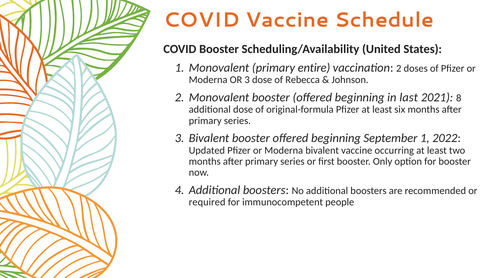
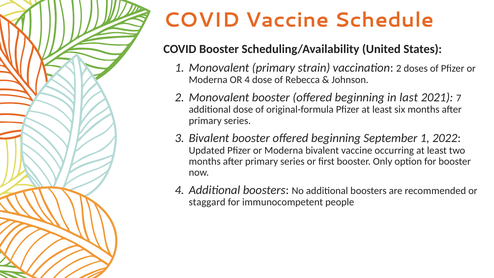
entire: entire -> strain
OR 3: 3 -> 4
8: 8 -> 7
required: required -> staggard
